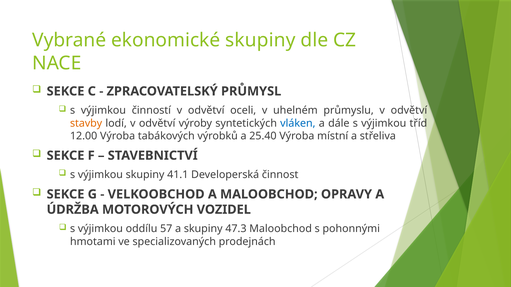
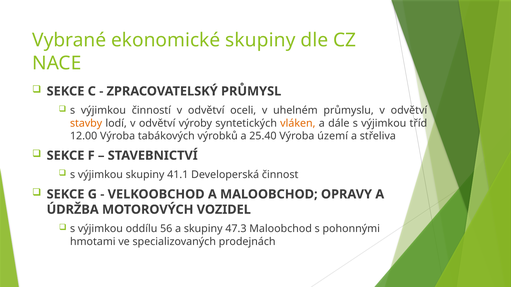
vláken colour: blue -> orange
místní: místní -> území
57: 57 -> 56
